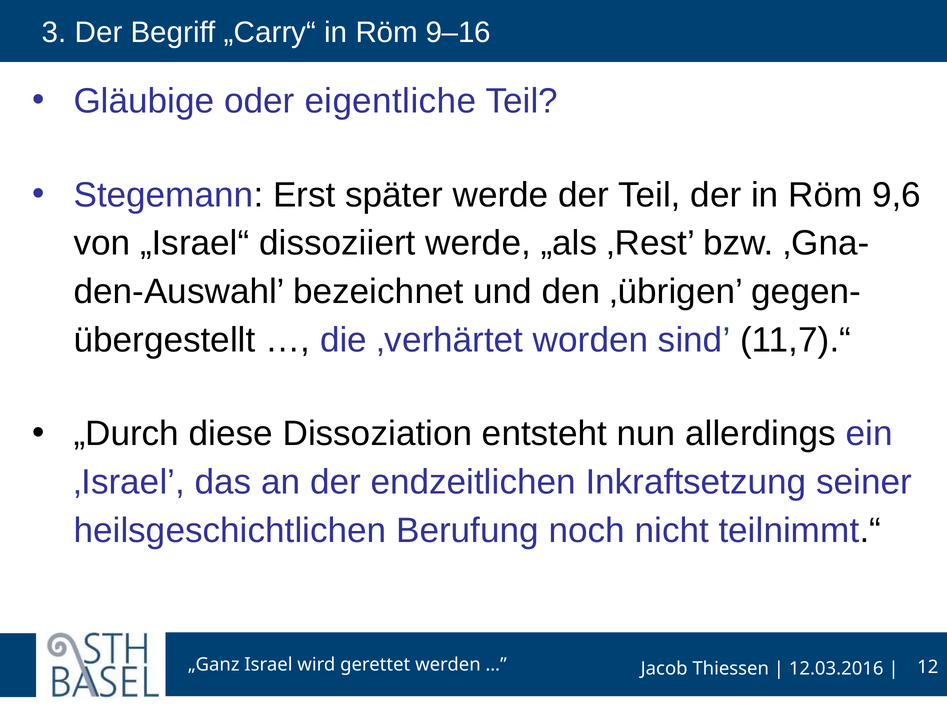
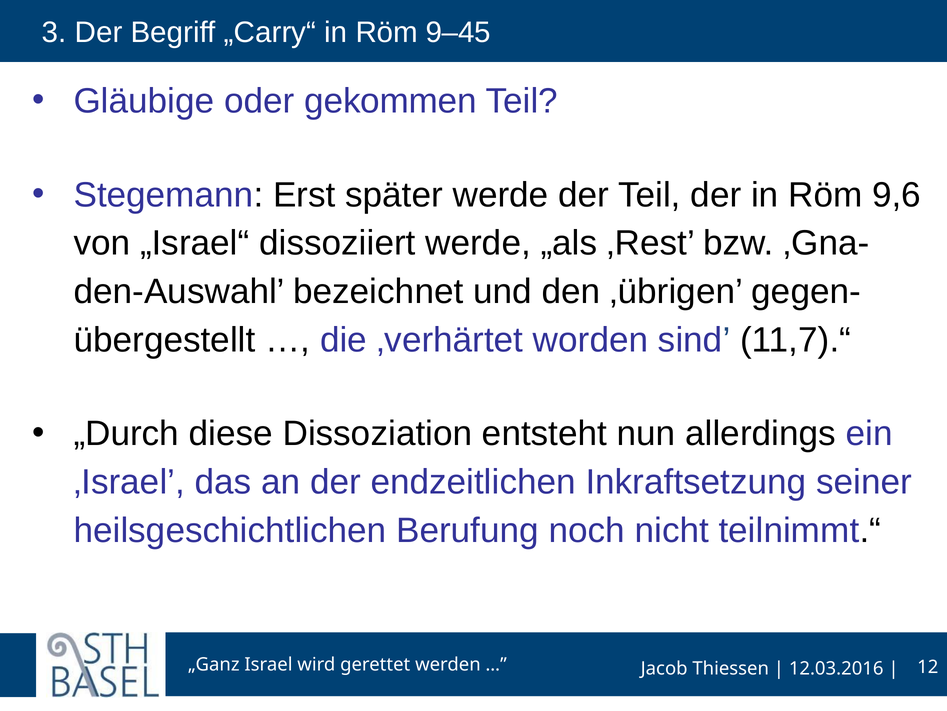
9–16: 9–16 -> 9–45
eigentliche: eigentliche -> gekommen
